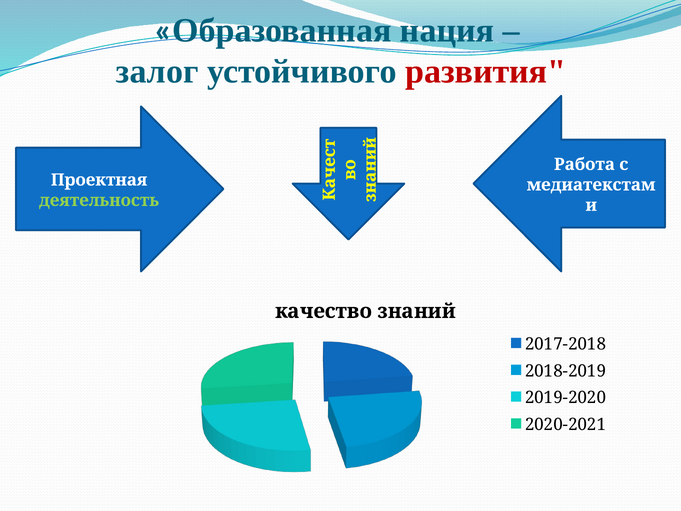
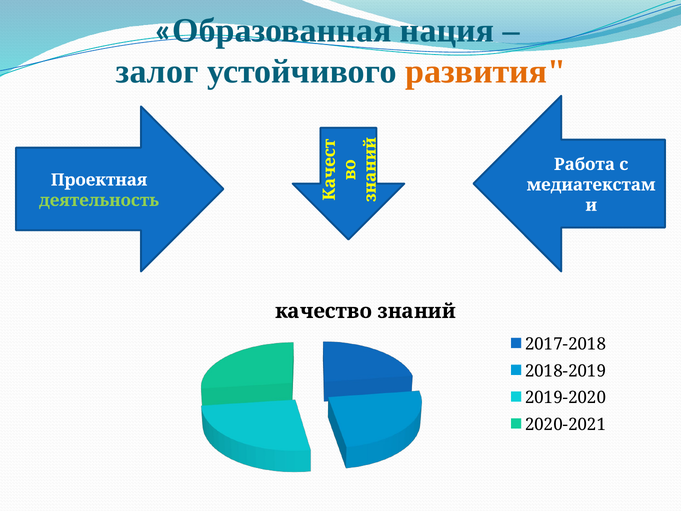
развития colour: red -> orange
